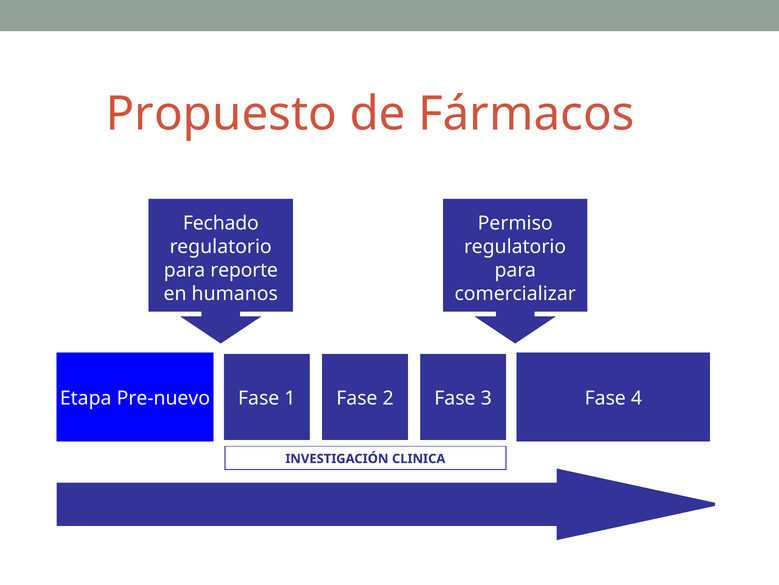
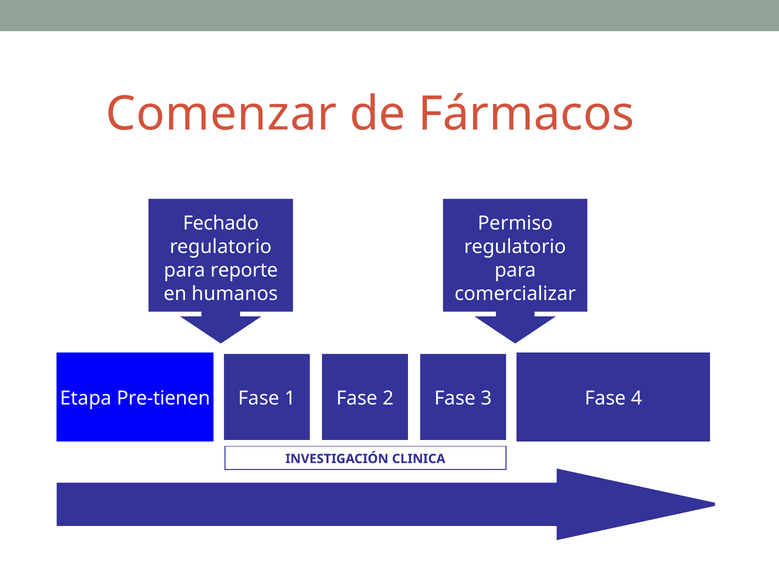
Propuesto: Propuesto -> Comenzar
Pre-nuevo: Pre-nuevo -> Pre-tienen
